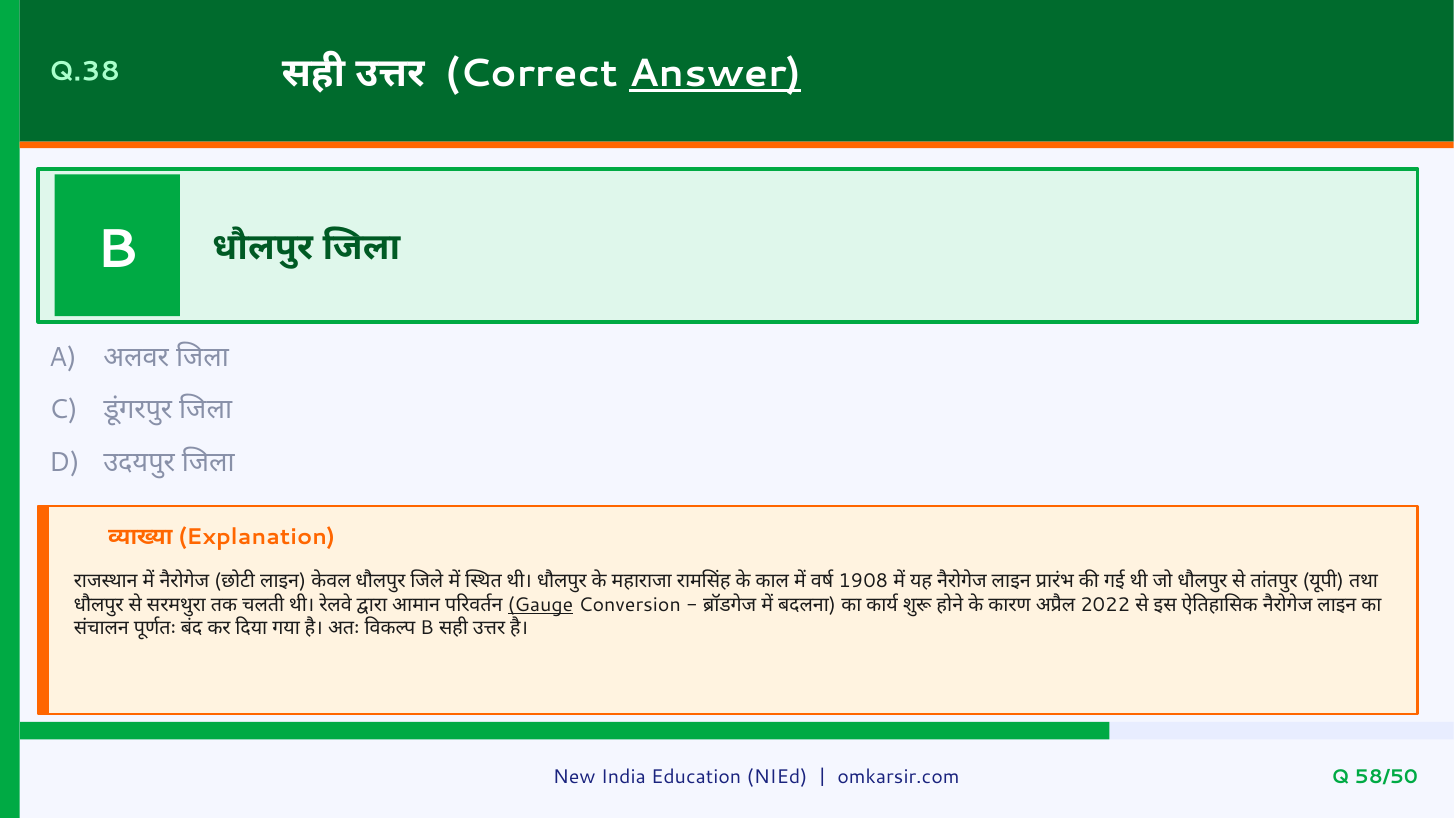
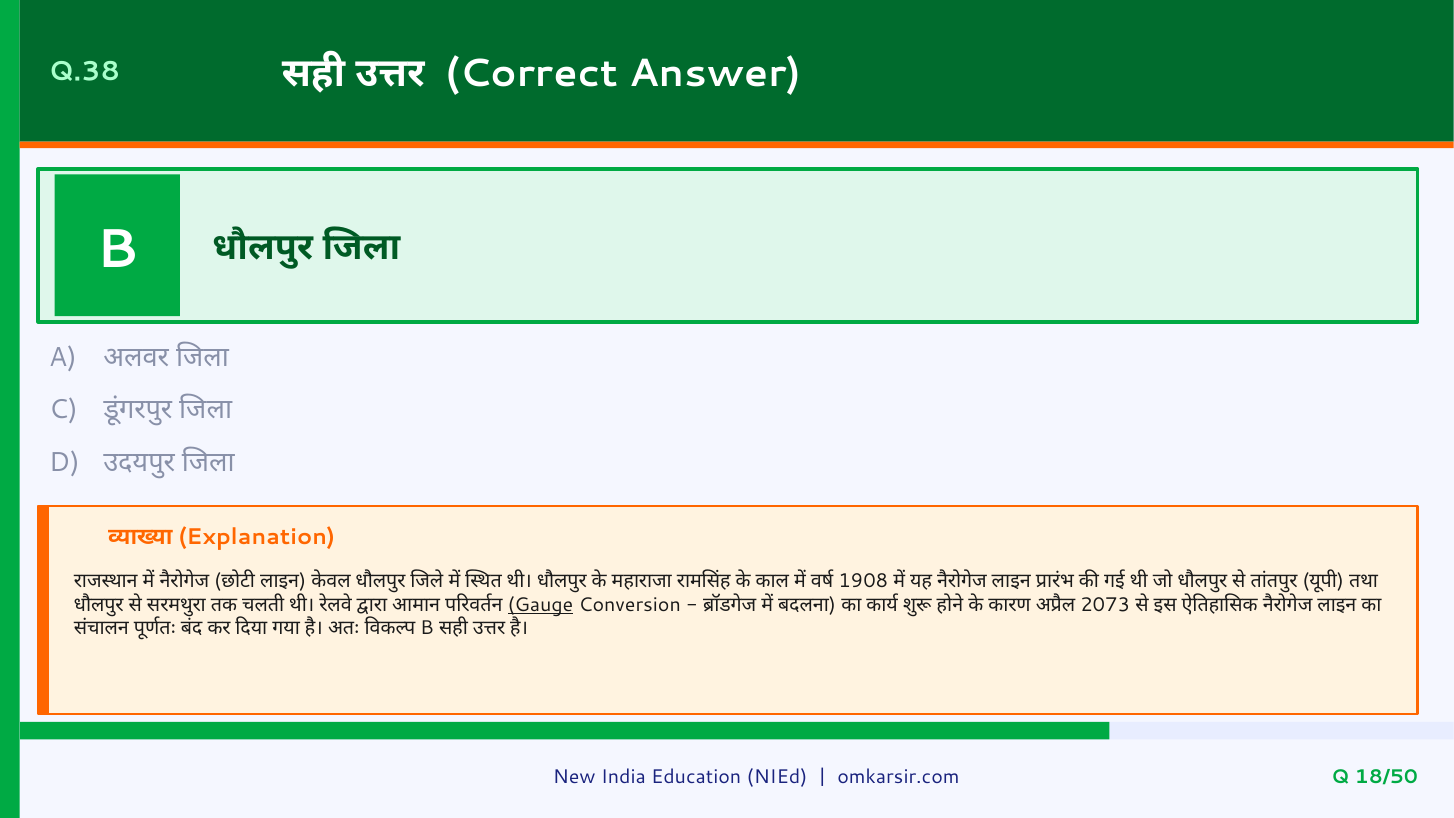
Answer underline: present -> none
2022: 2022 -> 2073
58/50: 58/50 -> 18/50
